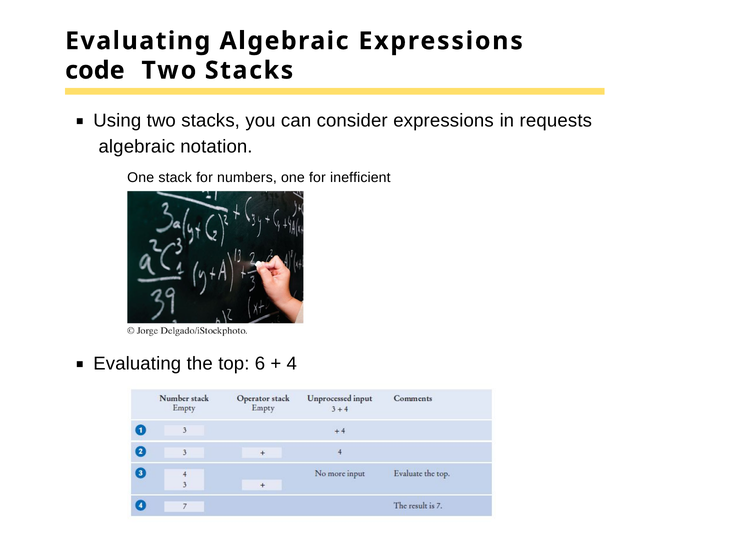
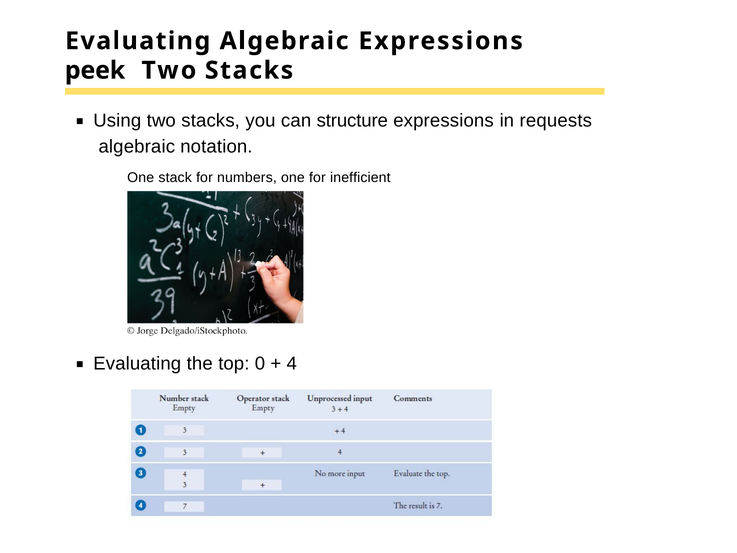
code: code -> peek
consider: consider -> structure
6: 6 -> 0
